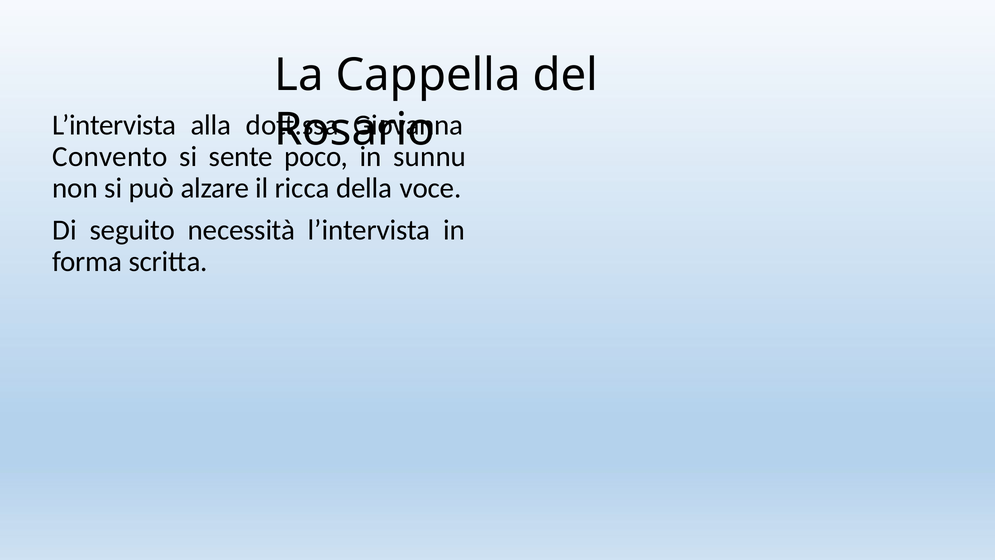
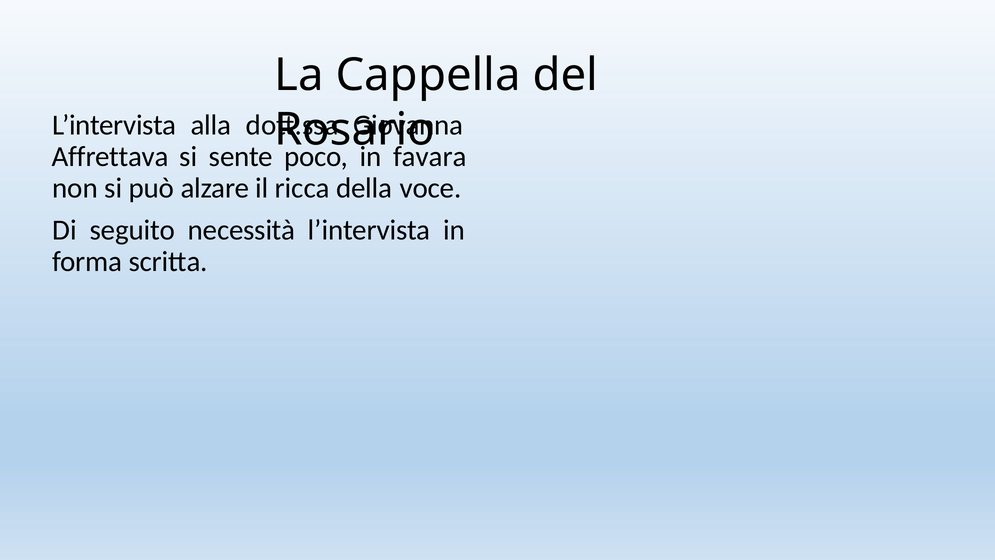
Convento: Convento -> Affrettava
sunnu: sunnu -> favara
